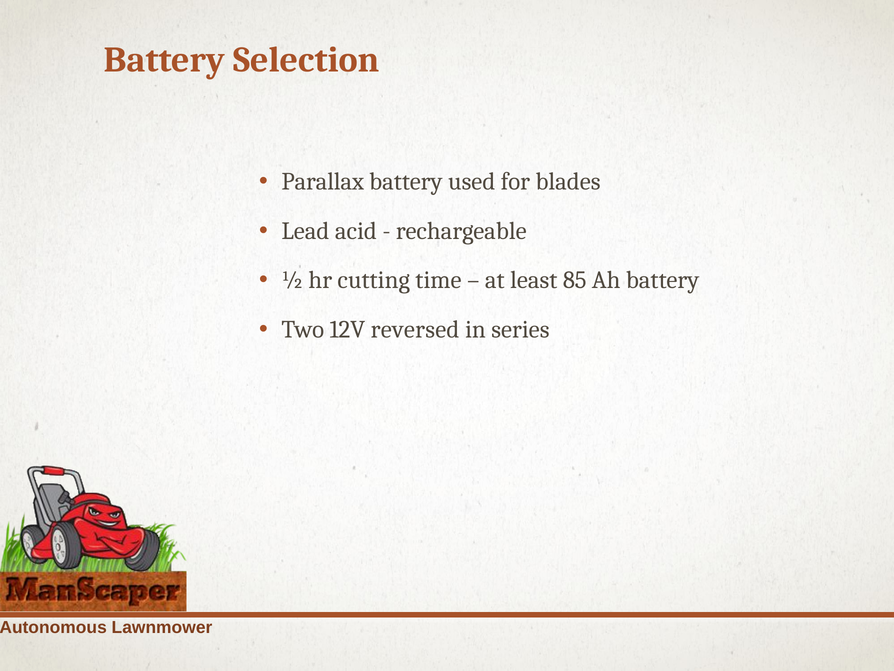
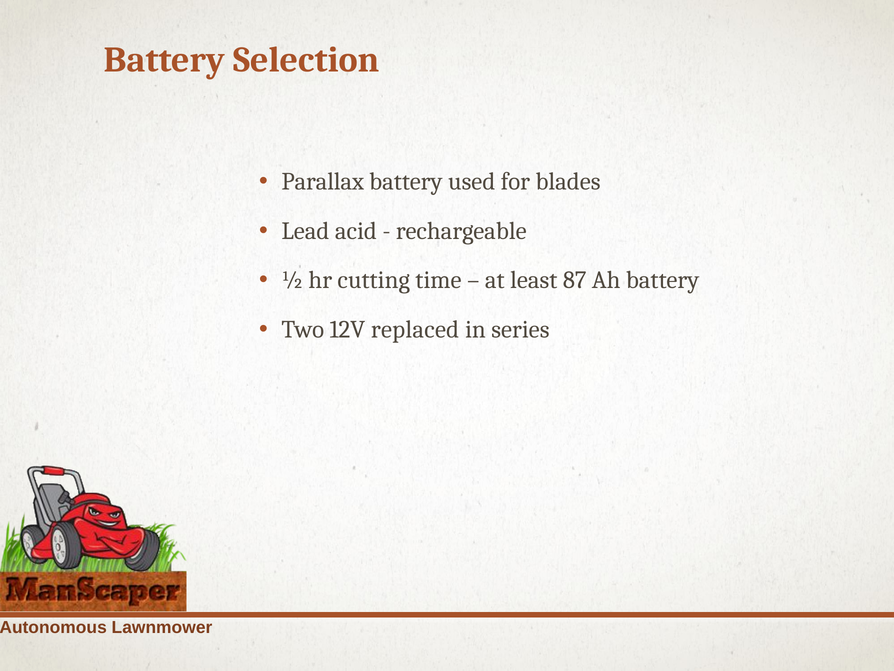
85: 85 -> 87
reversed: reversed -> replaced
